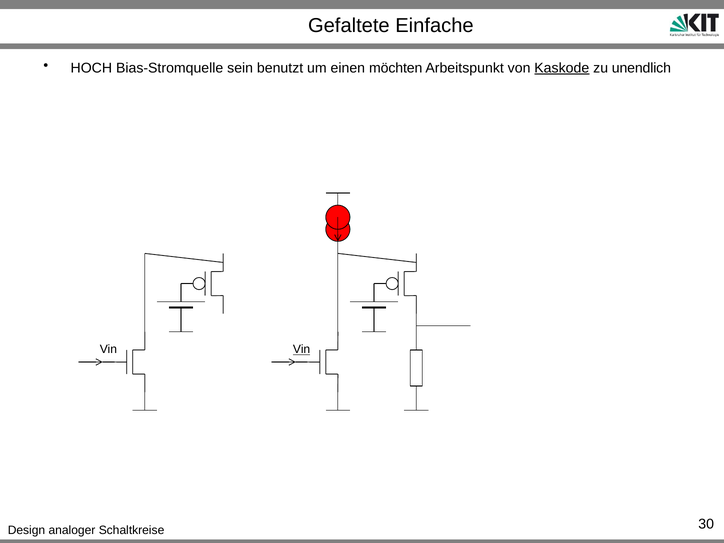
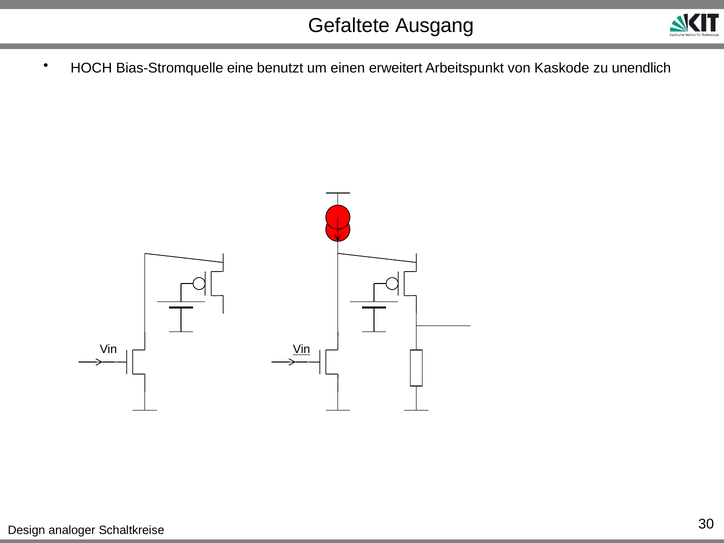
Einfache: Einfache -> Ausgang
sein: sein -> eine
möchten: möchten -> erweitert
Kaskode underline: present -> none
